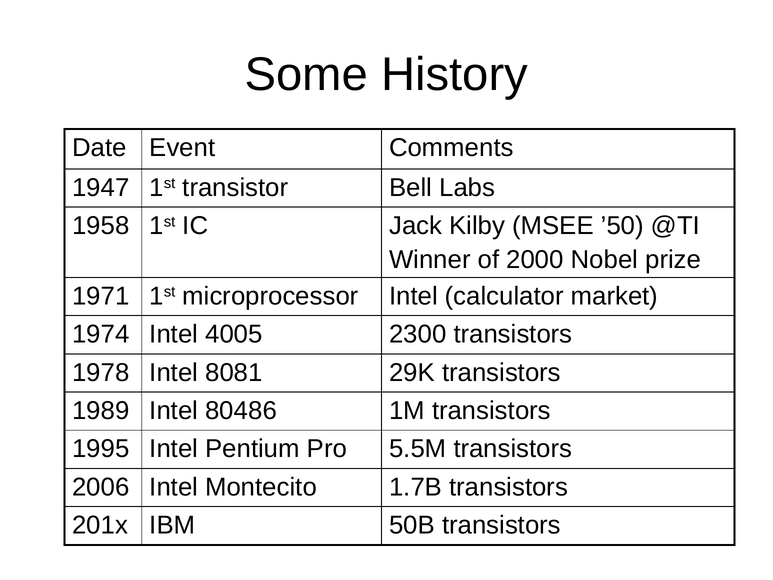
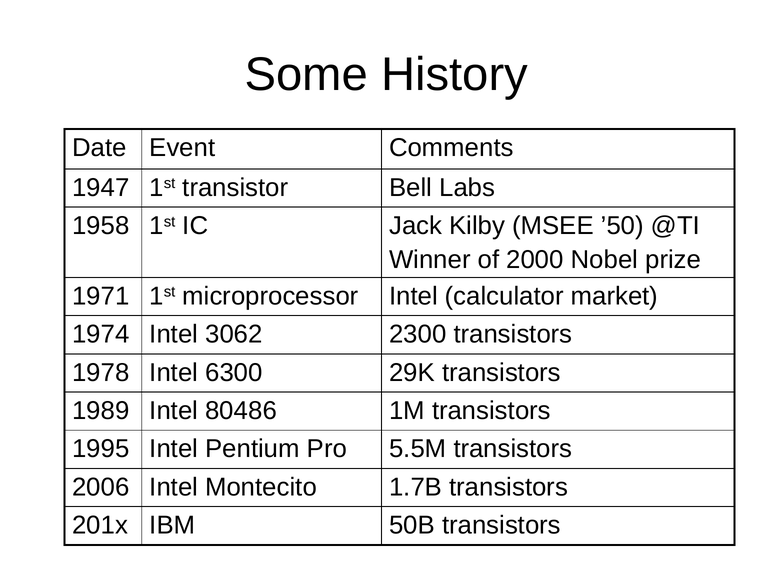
4005: 4005 -> 3062
8081: 8081 -> 6300
